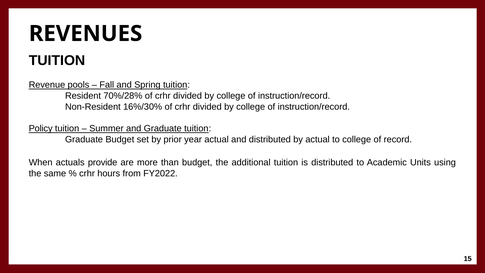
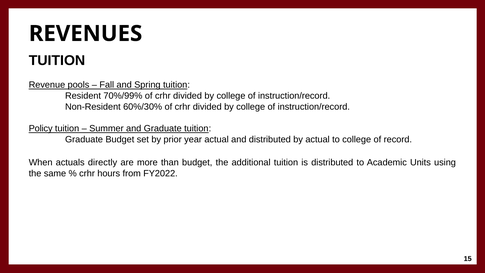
70%/28%: 70%/28% -> 70%/99%
16%/30%: 16%/30% -> 60%/30%
provide: provide -> directly
